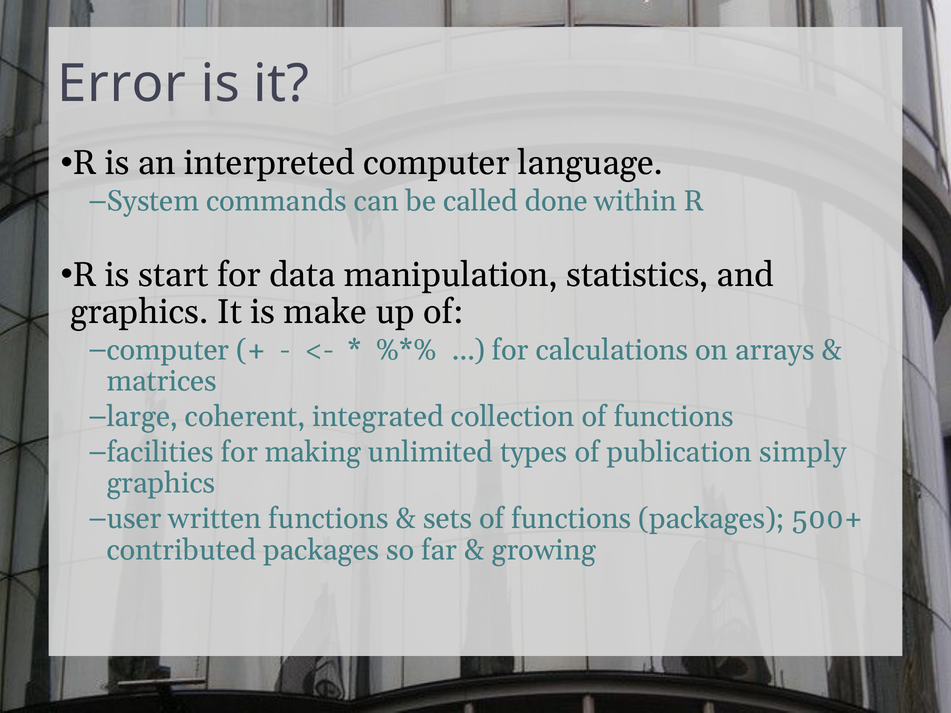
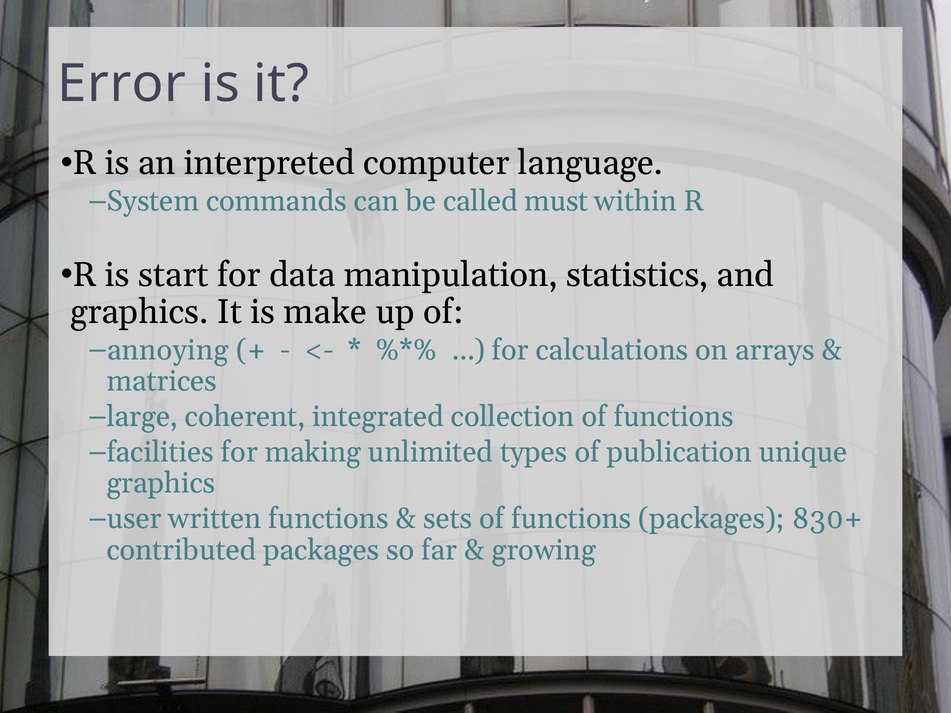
done: done -> must
computer at (168, 350): computer -> annoying
simply: simply -> unique
500+: 500+ -> 830+
